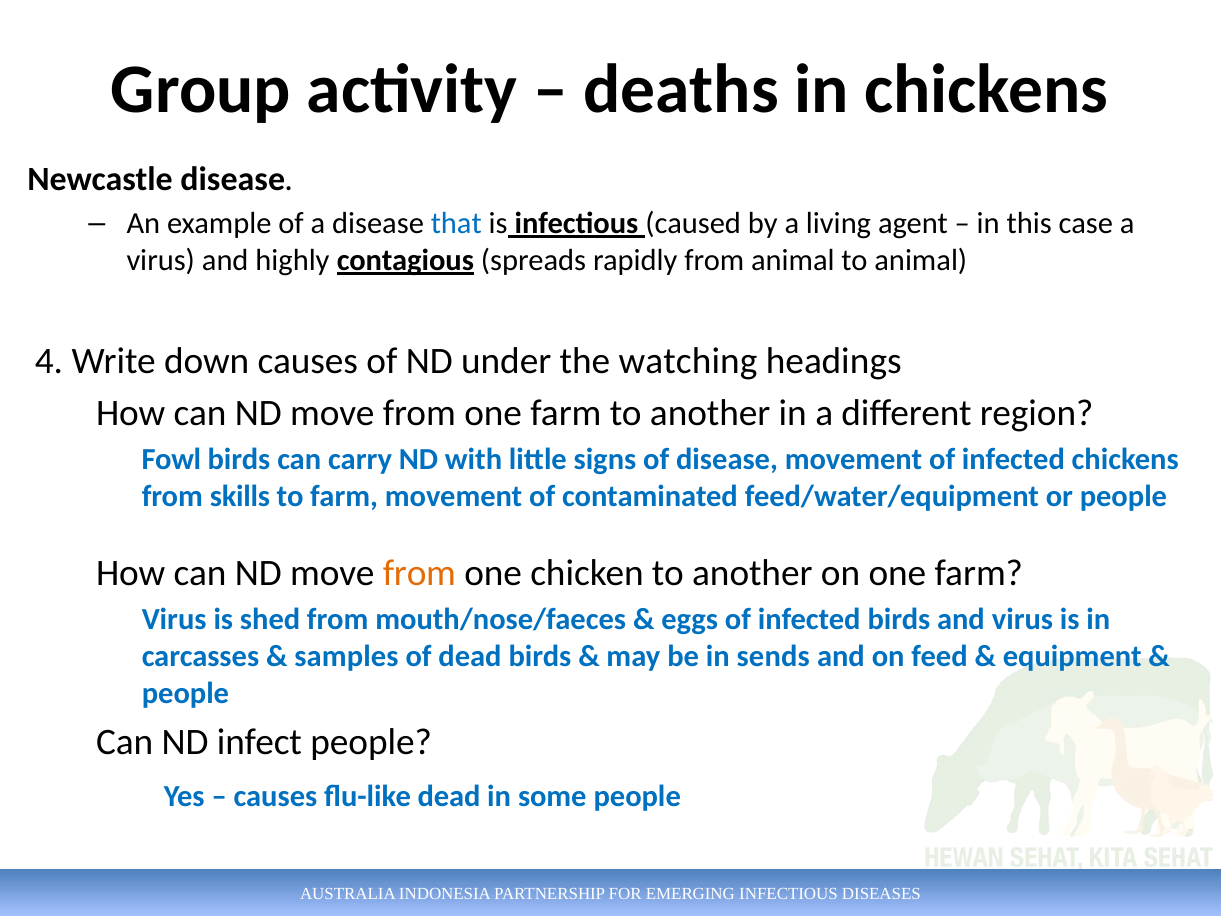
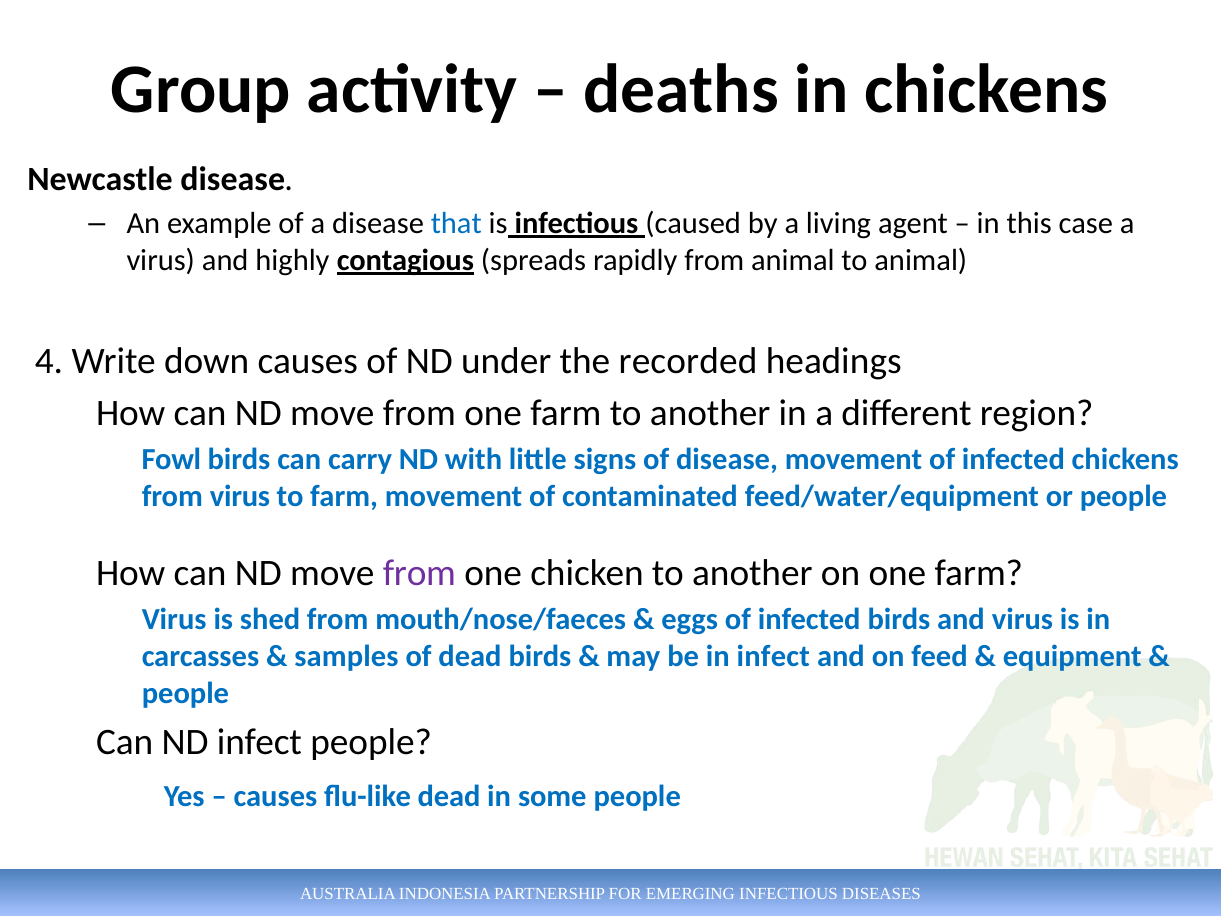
watching: watching -> recorded
from skills: skills -> virus
from at (419, 573) colour: orange -> purple
in sends: sends -> infect
